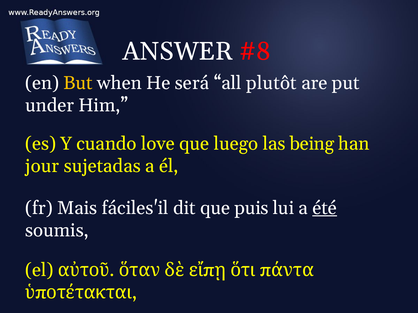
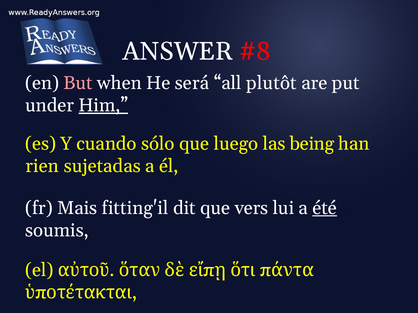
But colour: yellow -> pink
Him underline: none -> present
love: love -> sólo
jour: jour -> rien
fáciles'il: fáciles'il -> fitting'il
puis: puis -> vers
